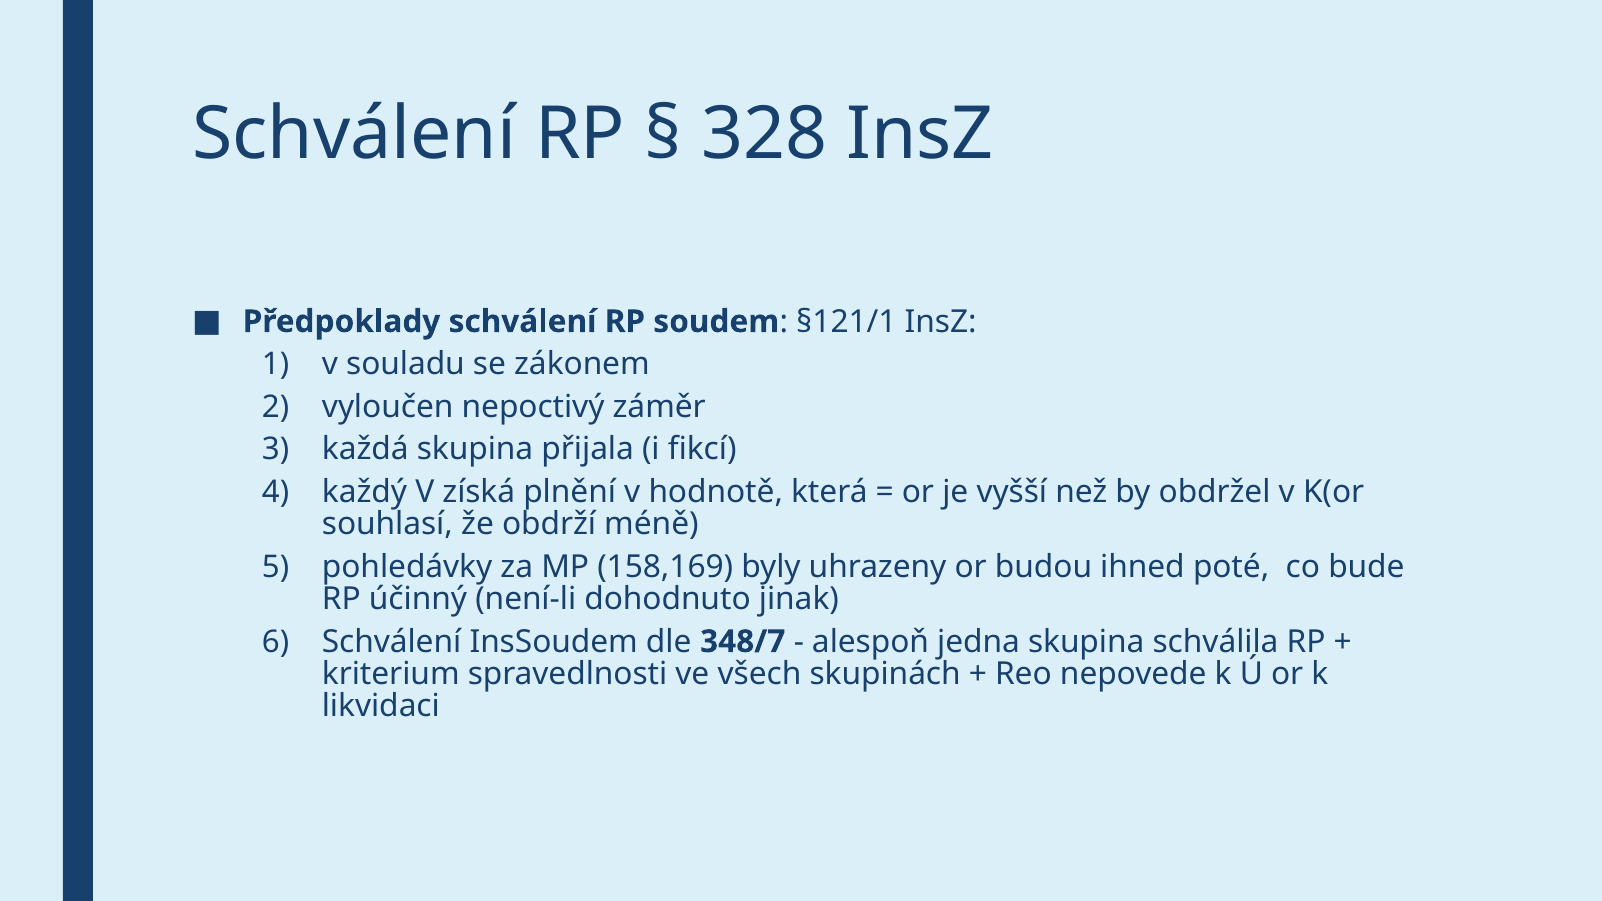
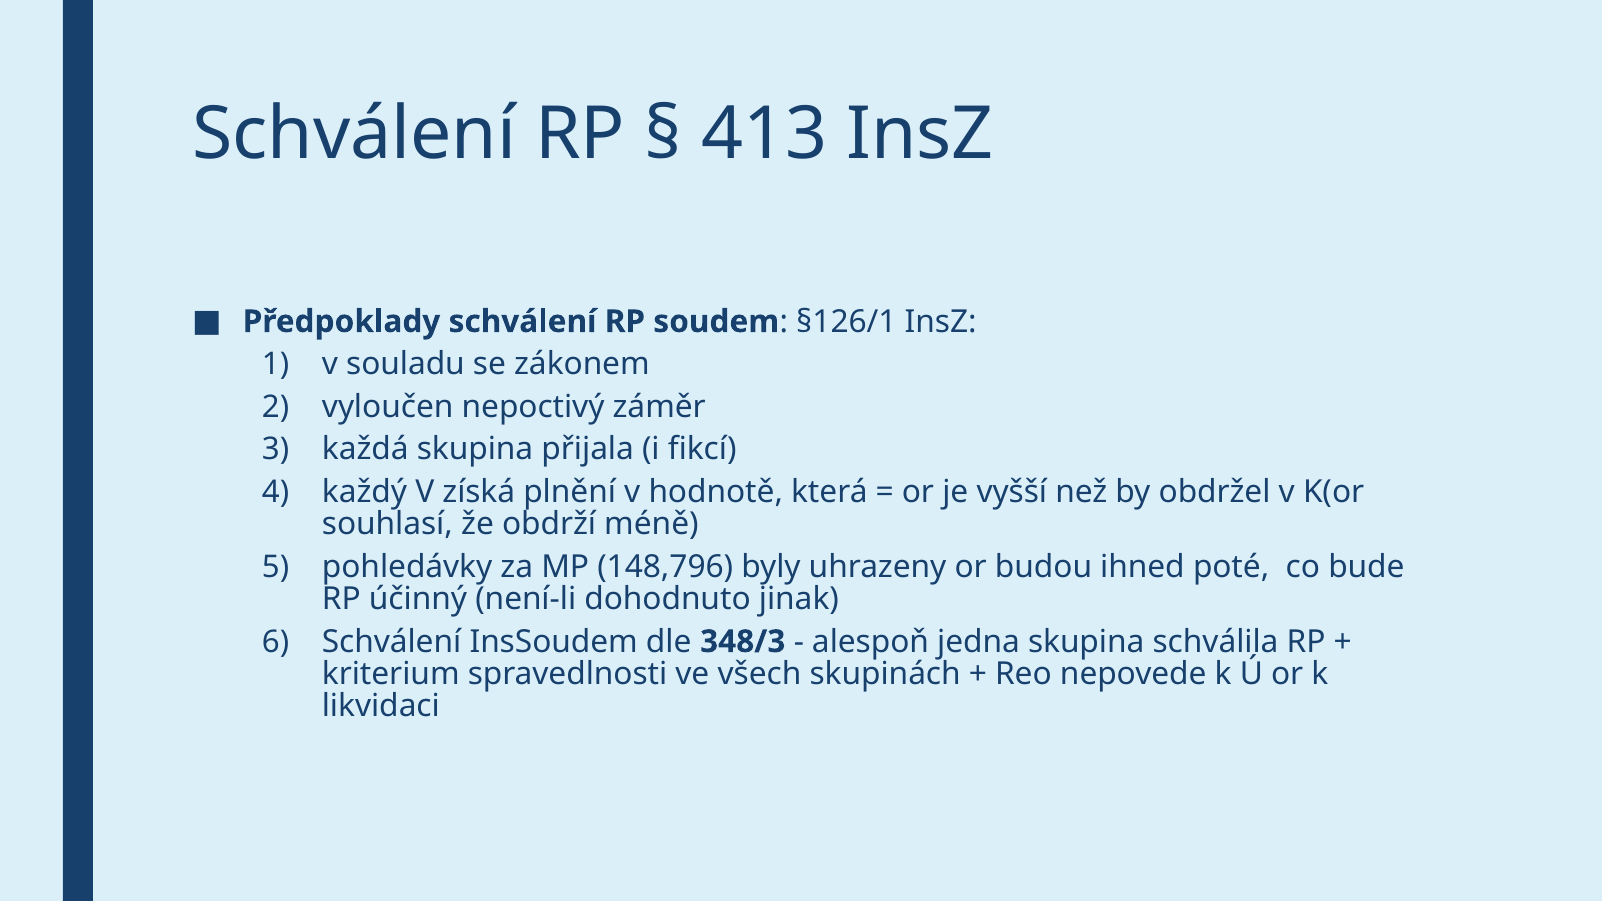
328: 328 -> 413
§121/1: §121/1 -> §126/1
158,169: 158,169 -> 148,796
348/7: 348/7 -> 348/3
